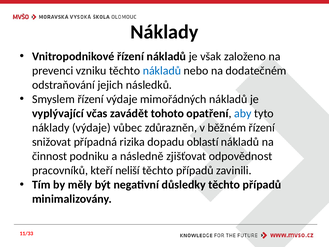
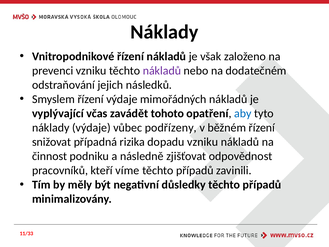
nákladů at (162, 71) colour: blue -> purple
zdůrazněn: zdůrazněn -> podřízeny
dopadu oblastí: oblastí -> vzniku
neliší: neliší -> víme
